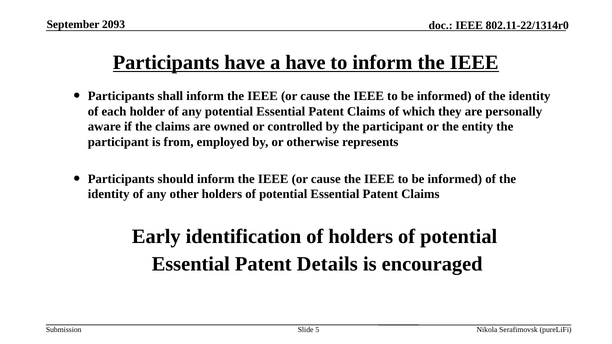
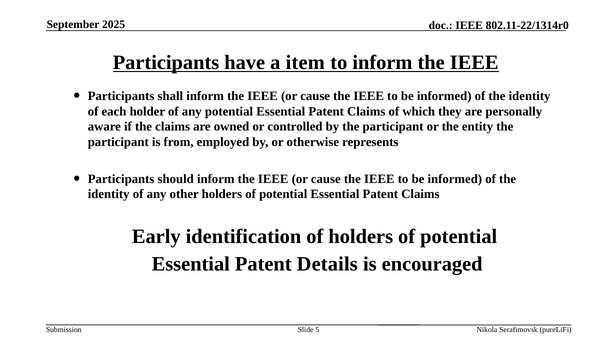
2093: 2093 -> 2025
a have: have -> item
